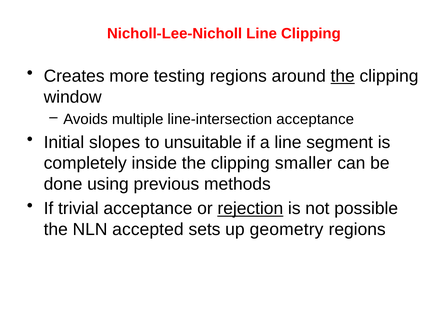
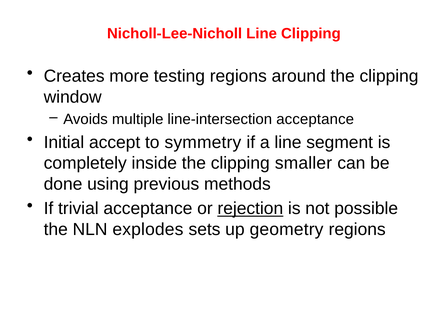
the at (343, 76) underline: present -> none
slopes: slopes -> accept
unsuitable: unsuitable -> symmetry
accepted: accepted -> explodes
